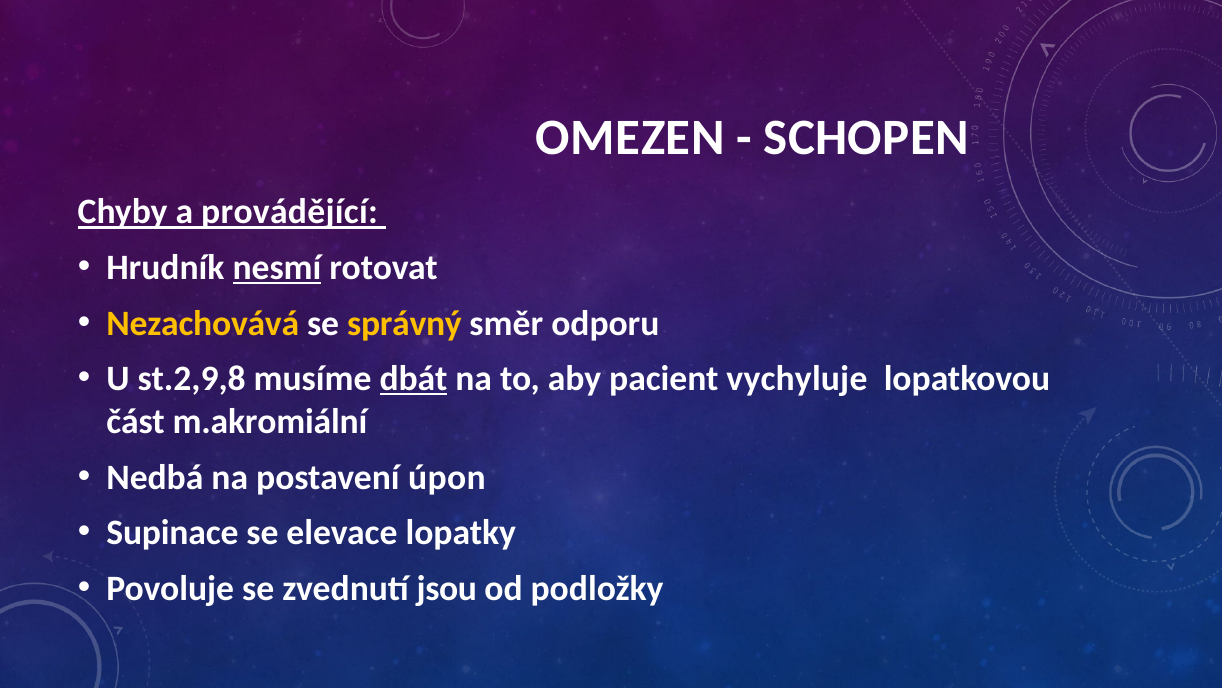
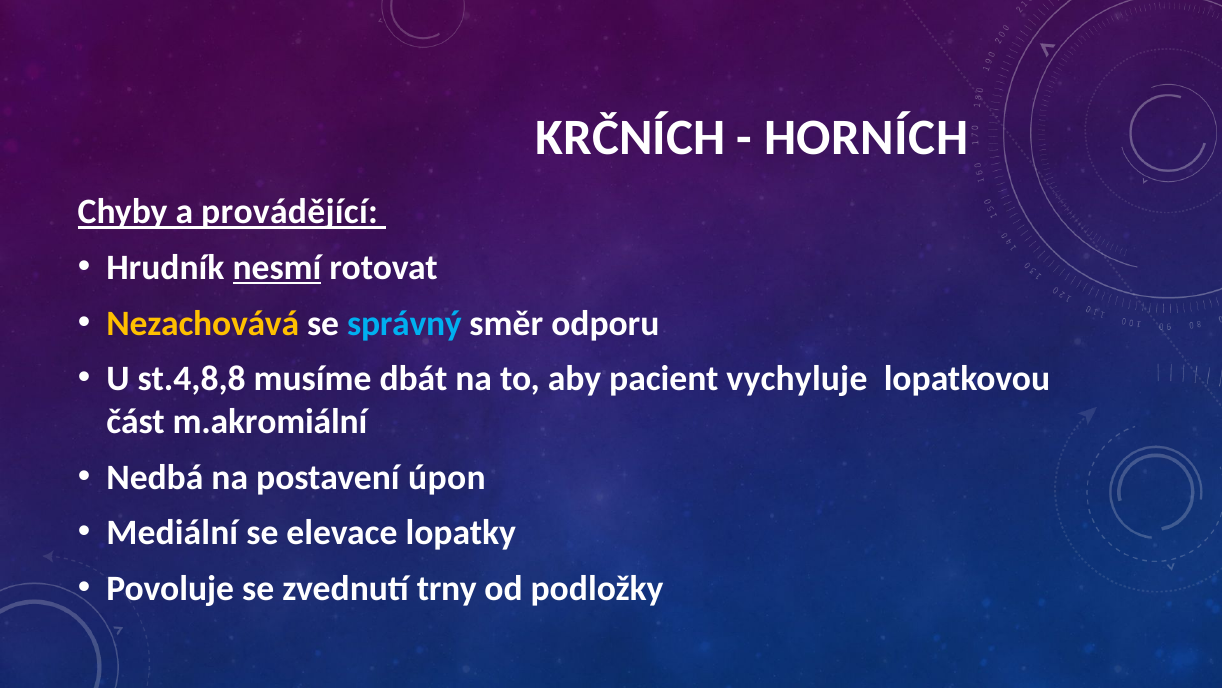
OMEZEN: OMEZEN -> KRČNÍCH
SCHOPEN: SCHOPEN -> HORNÍCH
správný colour: yellow -> light blue
st.2,9,8: st.2,9,8 -> st.4,8,8
dbát underline: present -> none
Supinace: Supinace -> Mediální
jsou: jsou -> trny
